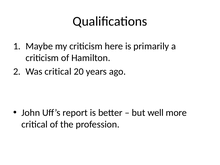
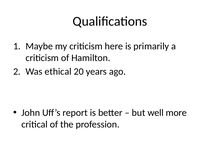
Was critical: critical -> ethical
